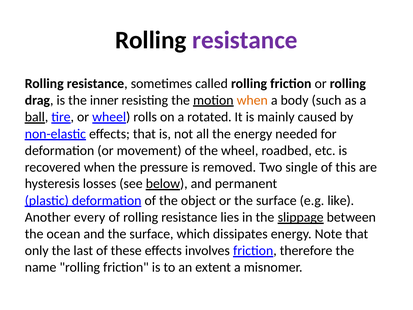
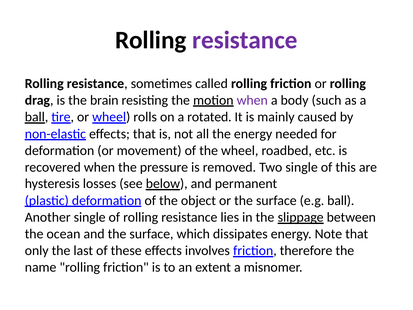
inner: inner -> brain
when at (252, 100) colour: orange -> purple
e.g like: like -> ball
Another every: every -> single
